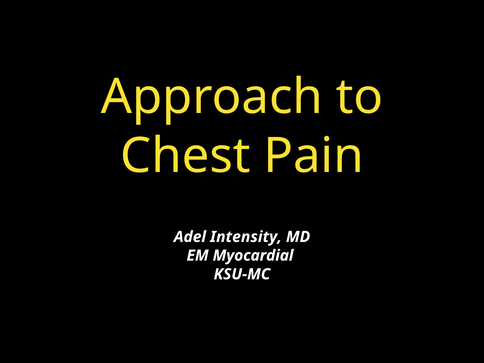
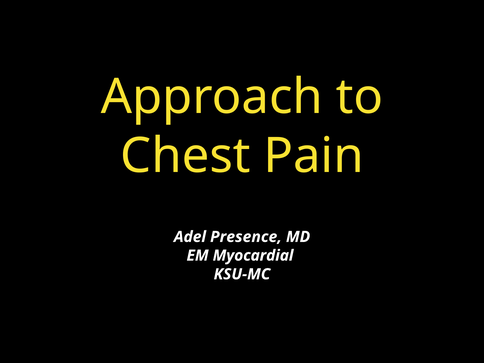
Intensity: Intensity -> Presence
